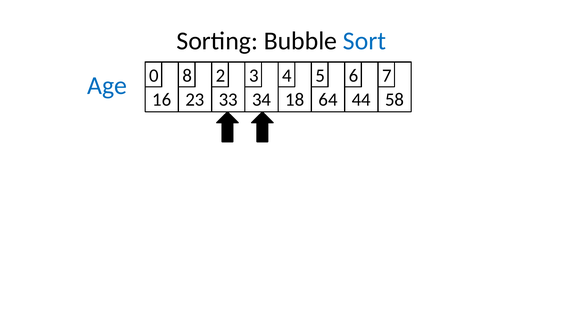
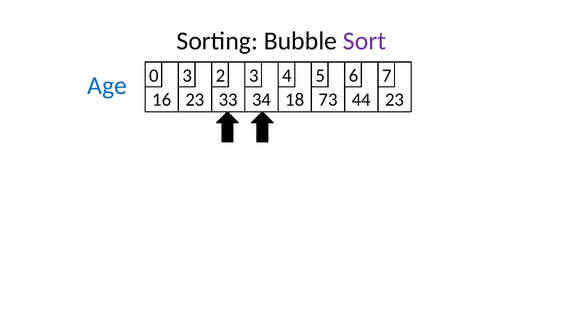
Sort colour: blue -> purple
0 8: 8 -> 3
64: 64 -> 73
44 58: 58 -> 23
